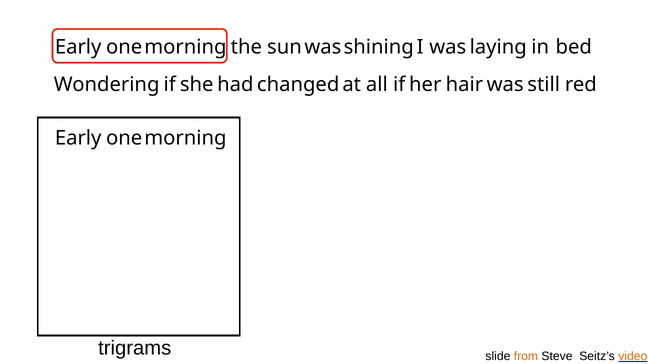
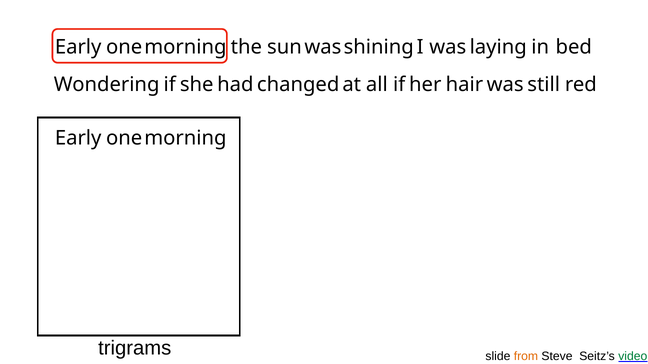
video colour: orange -> green
